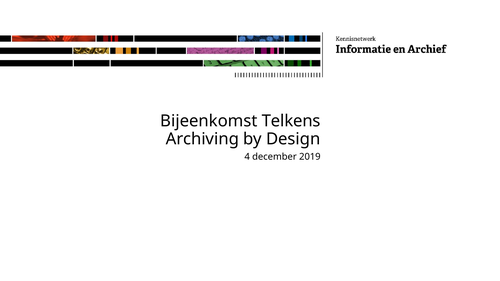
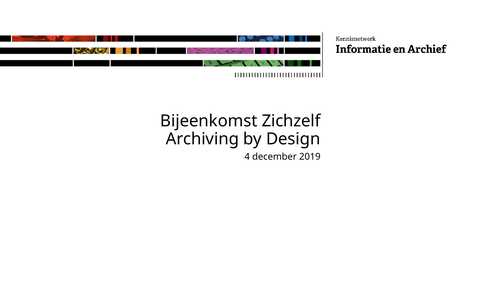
Telkens: Telkens -> Zichzelf
